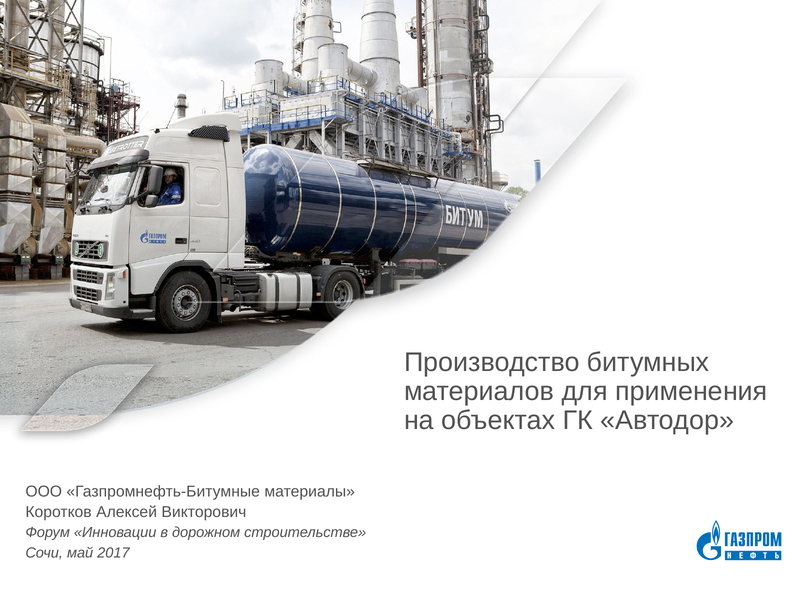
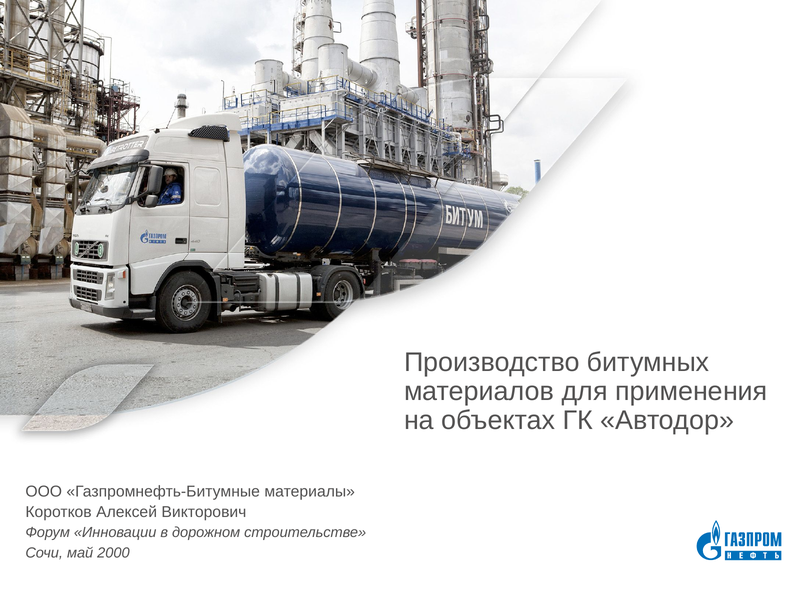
2017: 2017 -> 2000
